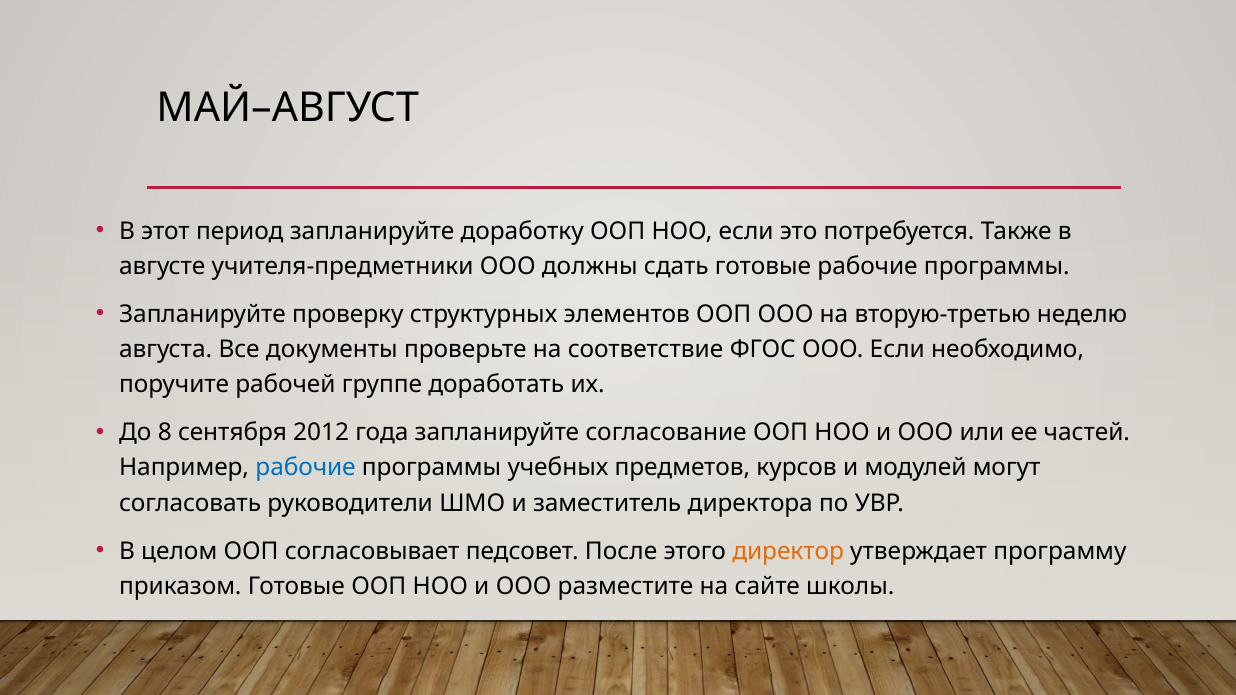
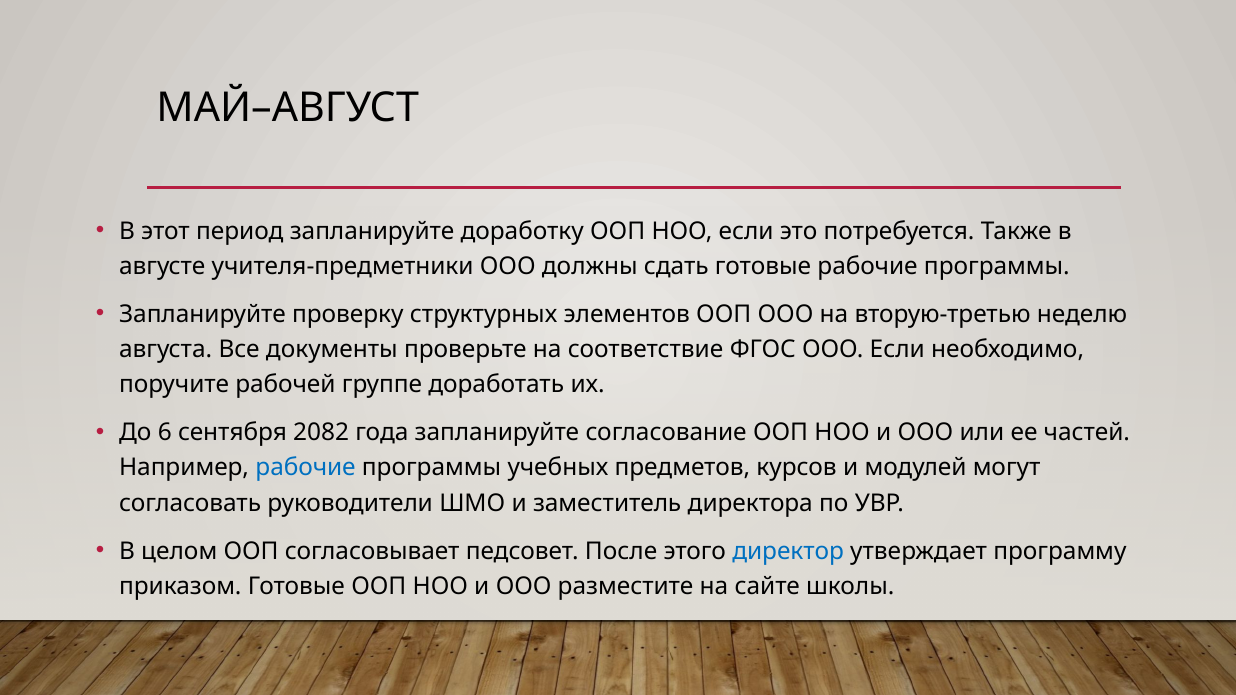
8: 8 -> 6
2012: 2012 -> 2082
директор colour: orange -> blue
